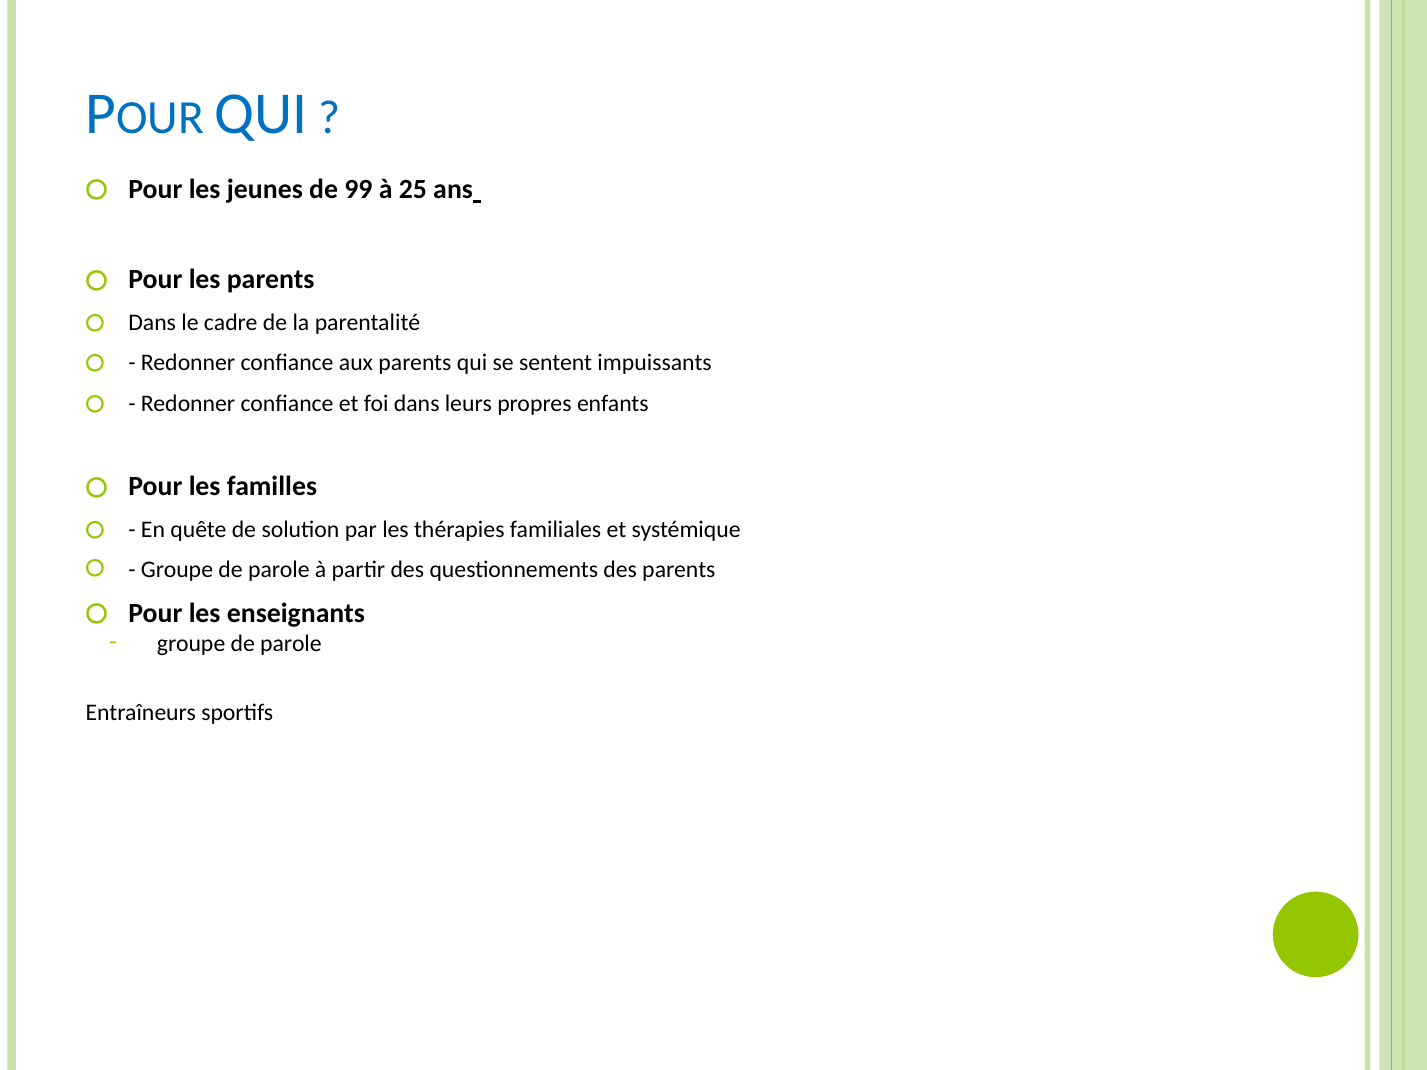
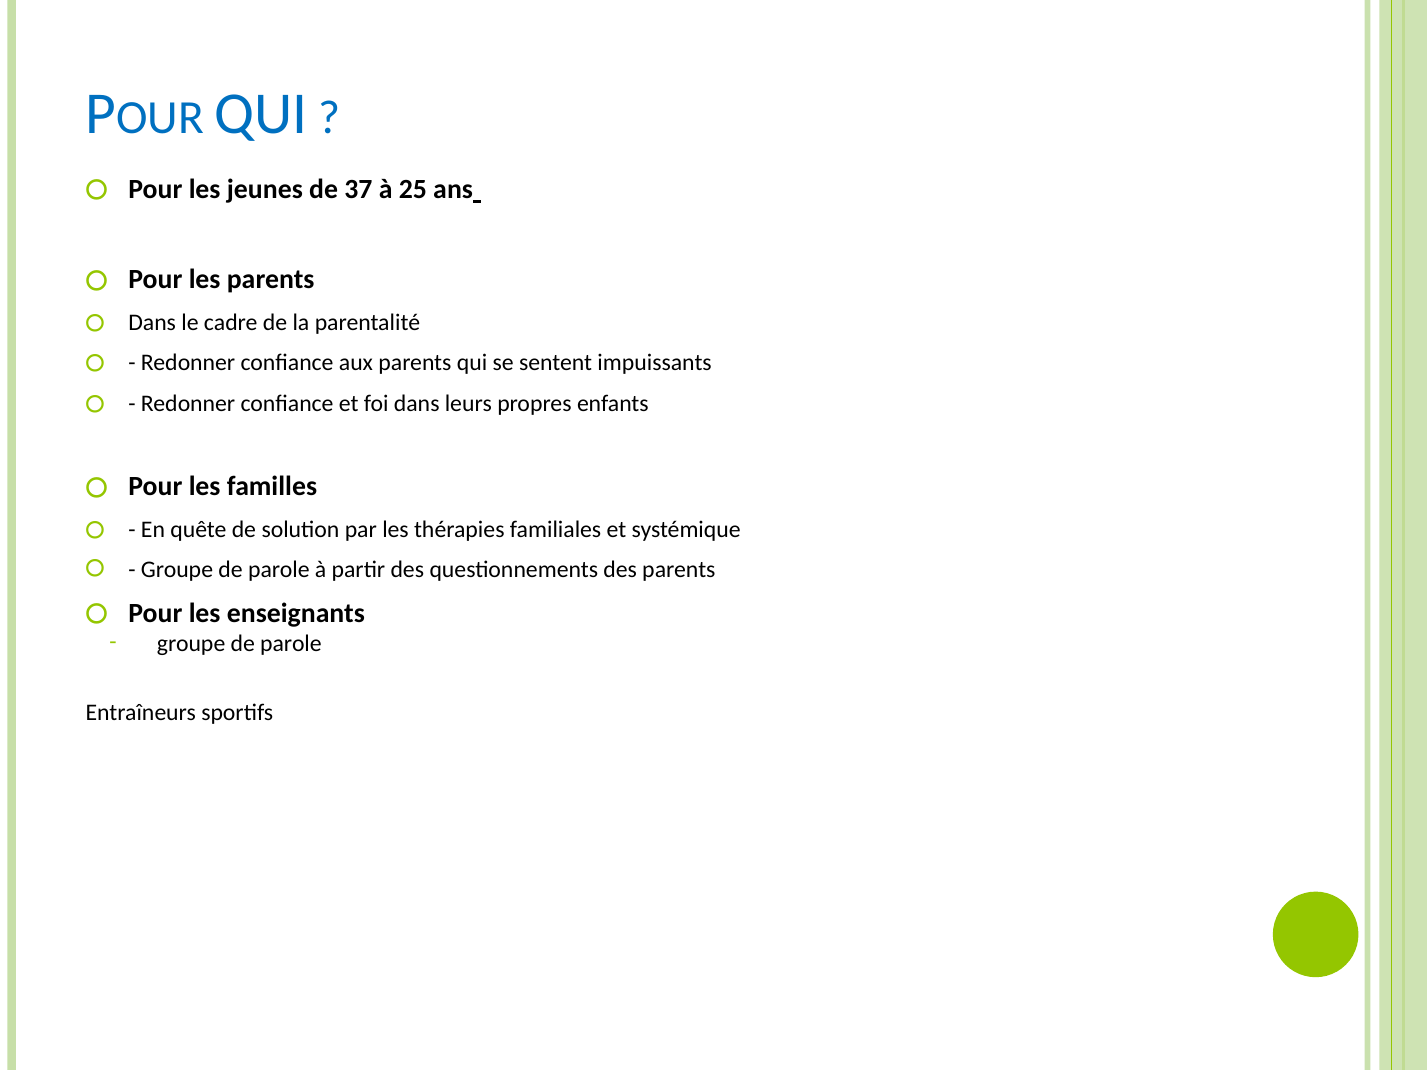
99: 99 -> 37
